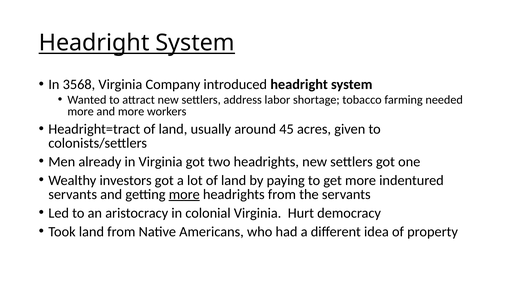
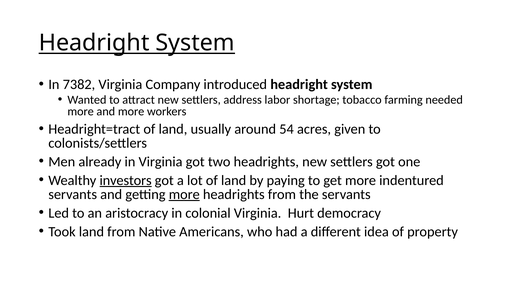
3568: 3568 -> 7382
45: 45 -> 54
investors underline: none -> present
